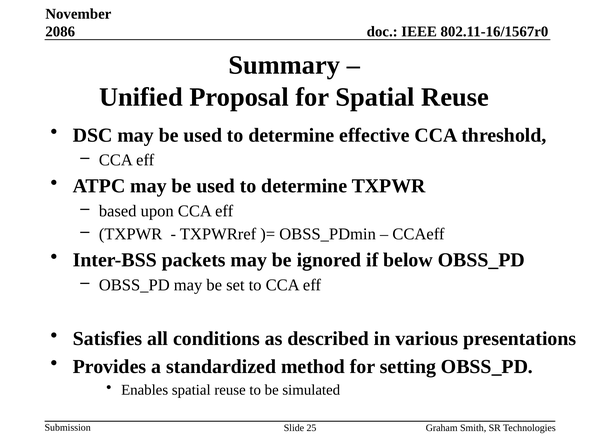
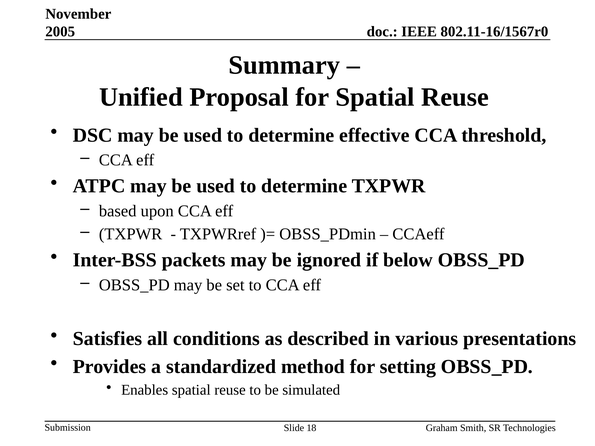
2086: 2086 -> 2005
25: 25 -> 18
